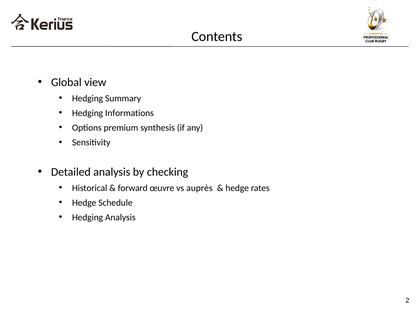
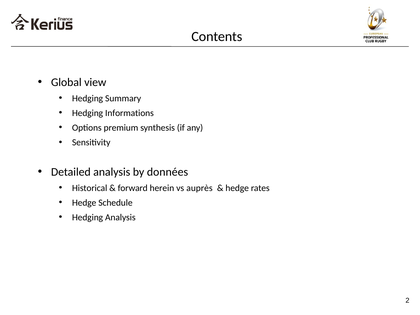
checking: checking -> données
œuvre: œuvre -> herein
